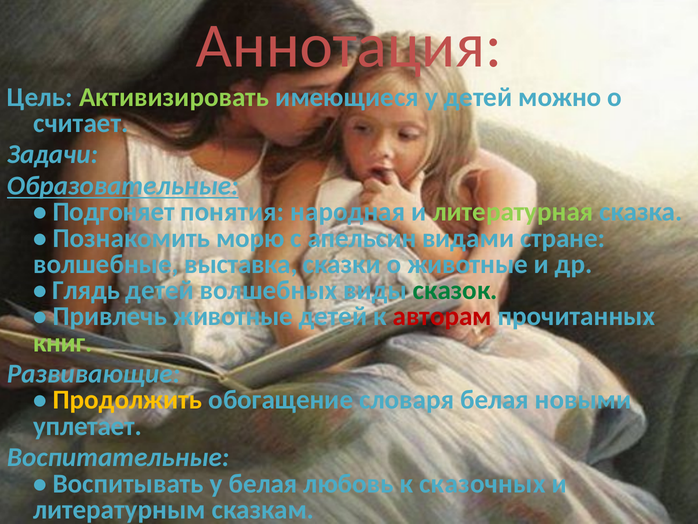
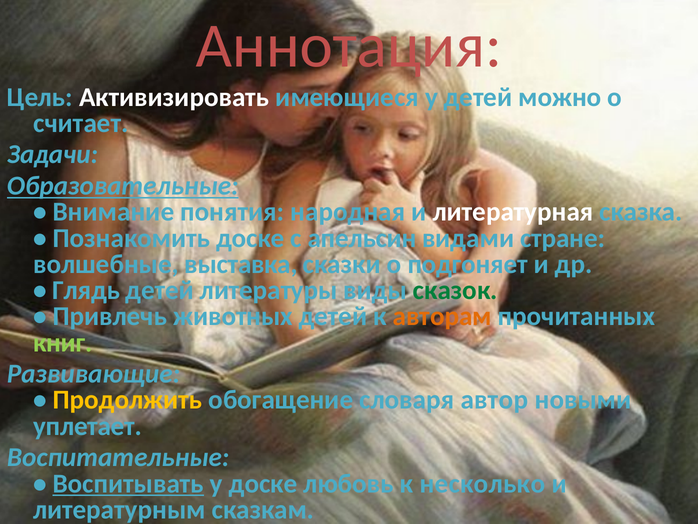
Активизировать colour: light green -> white
Подгоняет: Подгоняет -> Внимание
литературная colour: light green -> white
Познакомить морю: морю -> доске
о животные: животные -> подгоняет
волшебных: волшебных -> литературы
Привлечь животные: животные -> животных
авторам colour: red -> orange
словаря белая: белая -> автор
Воспитывать underline: none -> present
у белая: белая -> доске
сказочных: сказочных -> несколько
